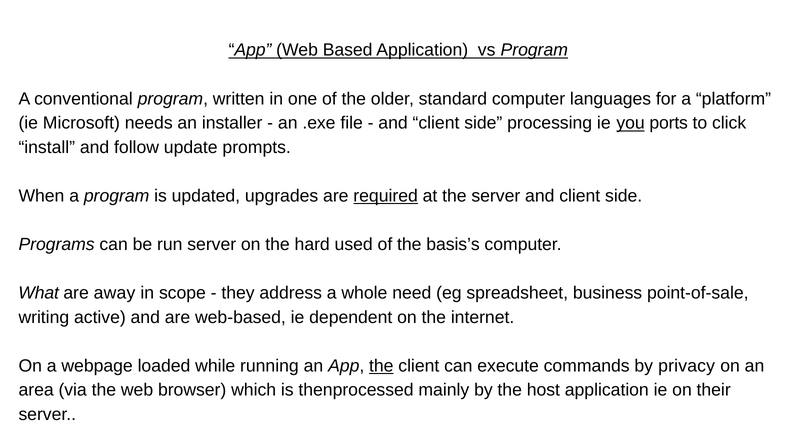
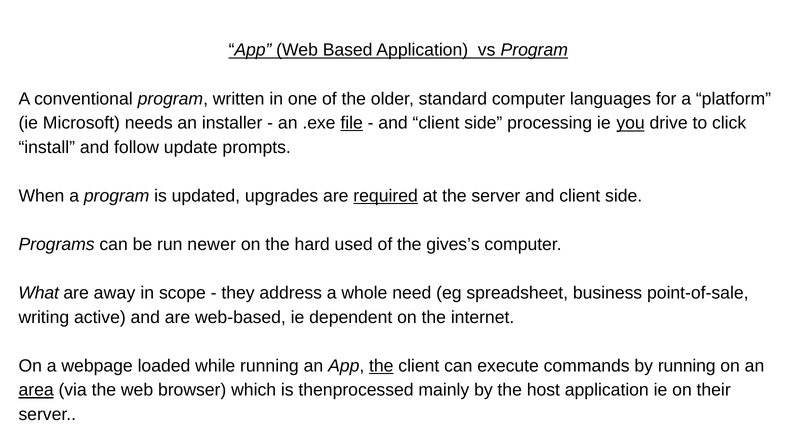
file underline: none -> present
ports: ports -> drive
run server: server -> newer
basis’s: basis’s -> gives’s
by privacy: privacy -> running
area underline: none -> present
